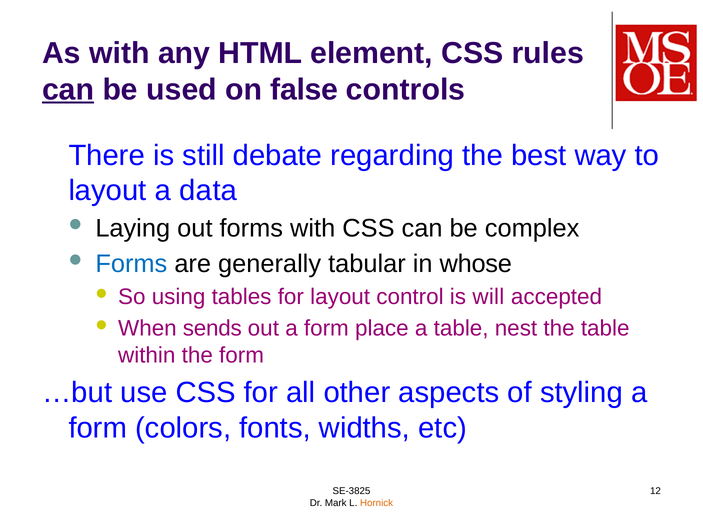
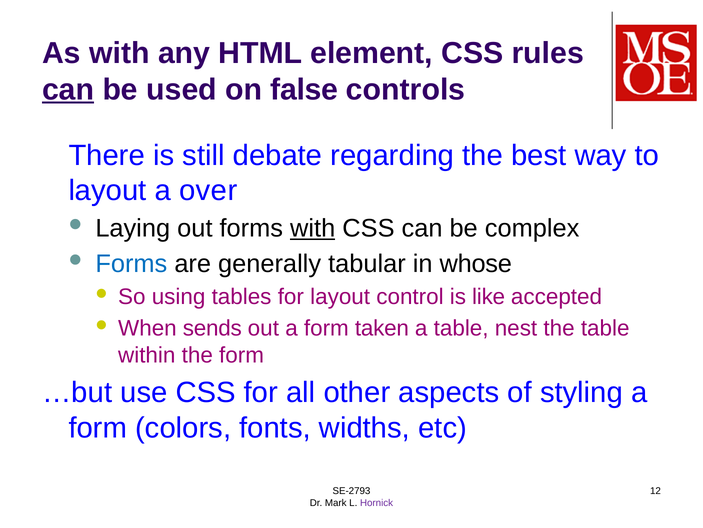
data: data -> over
with at (313, 228) underline: none -> present
will: will -> like
place: place -> taken
SE-3825: SE-3825 -> SE-2793
Hornick colour: orange -> purple
